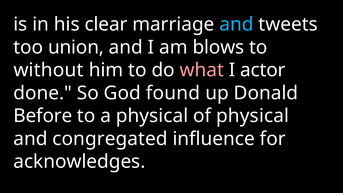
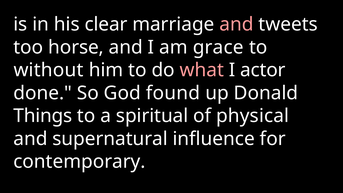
and at (236, 24) colour: light blue -> pink
union: union -> horse
blows: blows -> grace
Before: Before -> Things
a physical: physical -> spiritual
congregated: congregated -> supernatural
acknowledges: acknowledges -> contemporary
